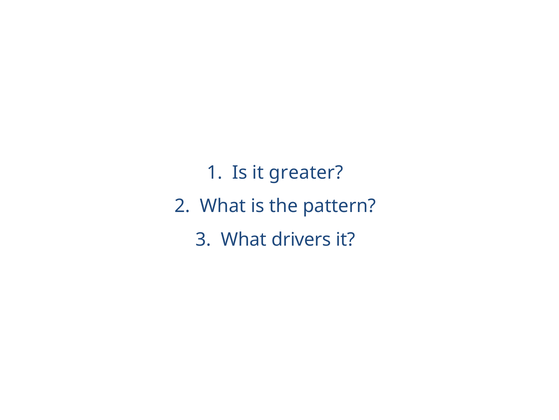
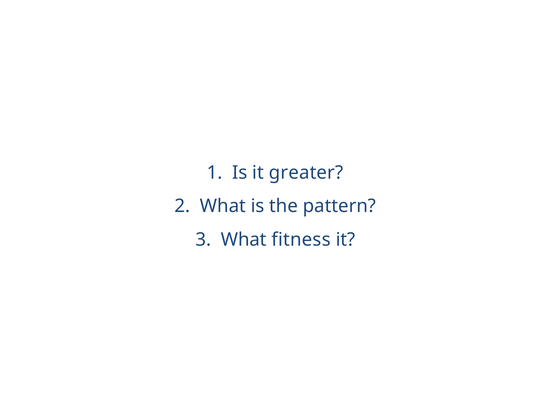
drivers: drivers -> fitness
